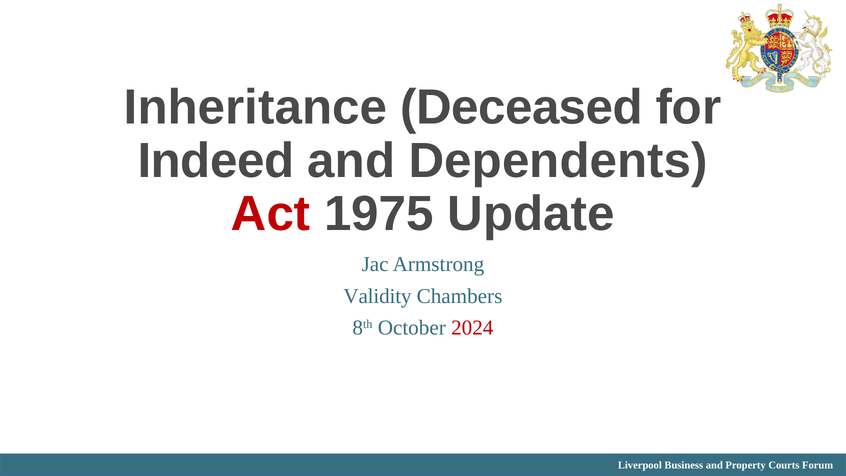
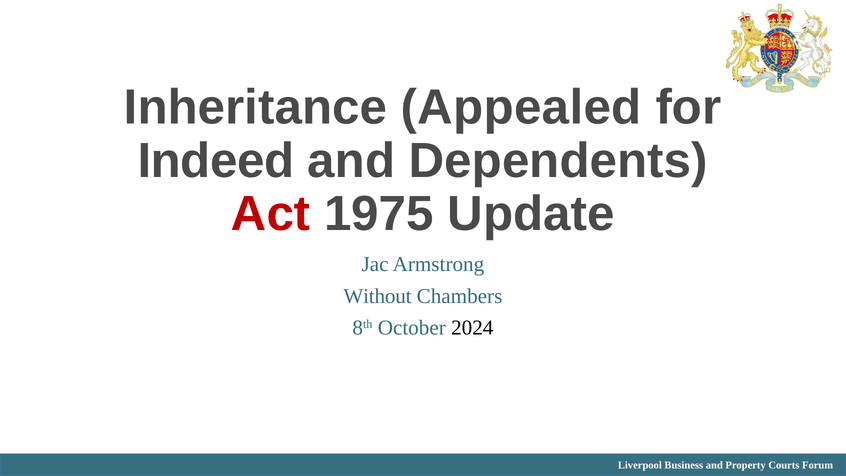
Deceased: Deceased -> Appealed
Validity: Validity -> Without
2024 colour: red -> black
